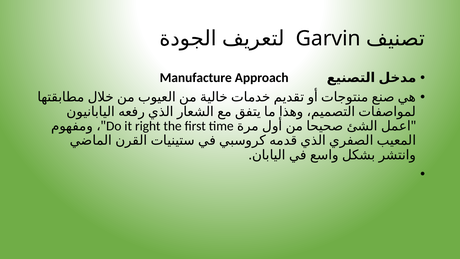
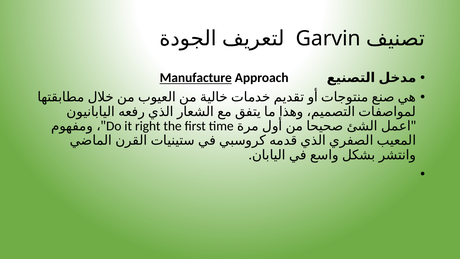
Manufacture underline: none -> present
